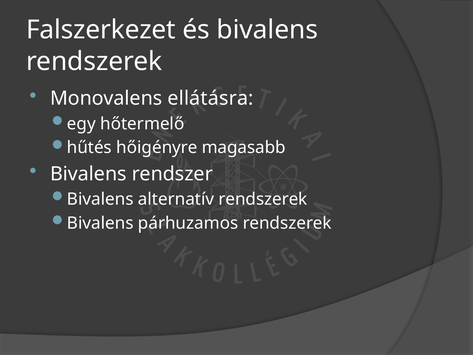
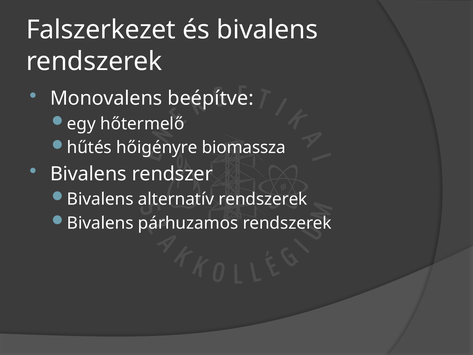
ellátásra: ellátásra -> beépítve
magasabb: magasabb -> biomassza
